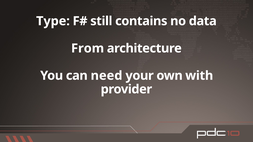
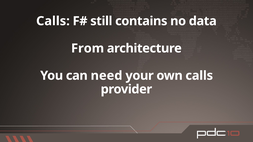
Type at (53, 21): Type -> Calls
own with: with -> calls
